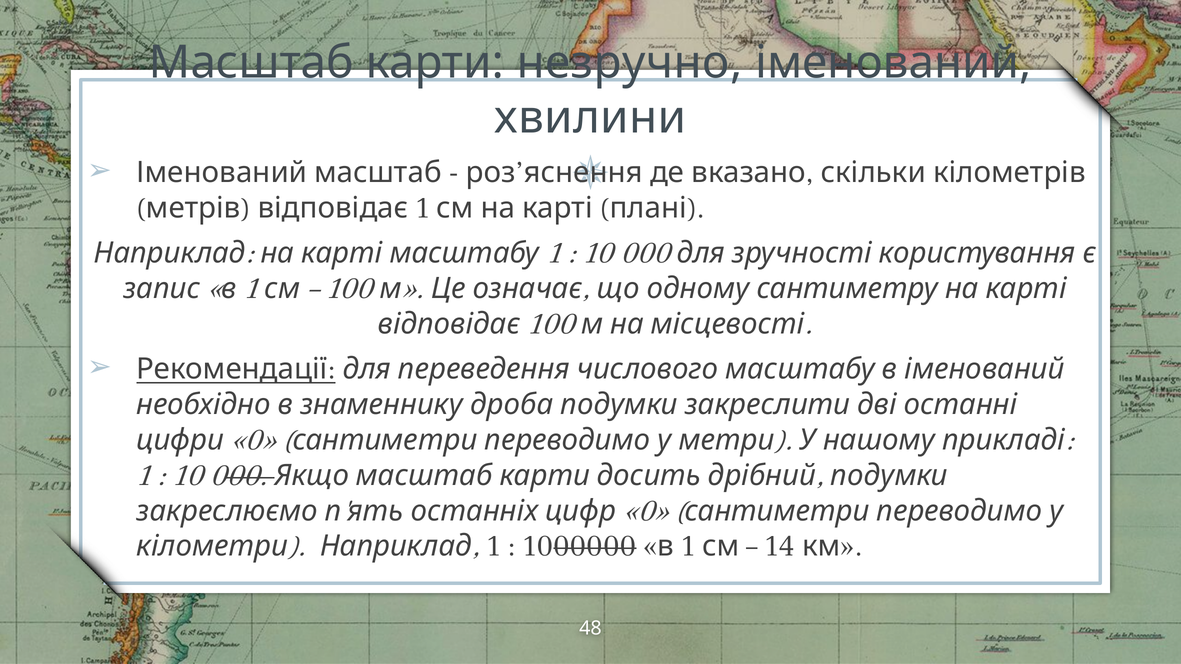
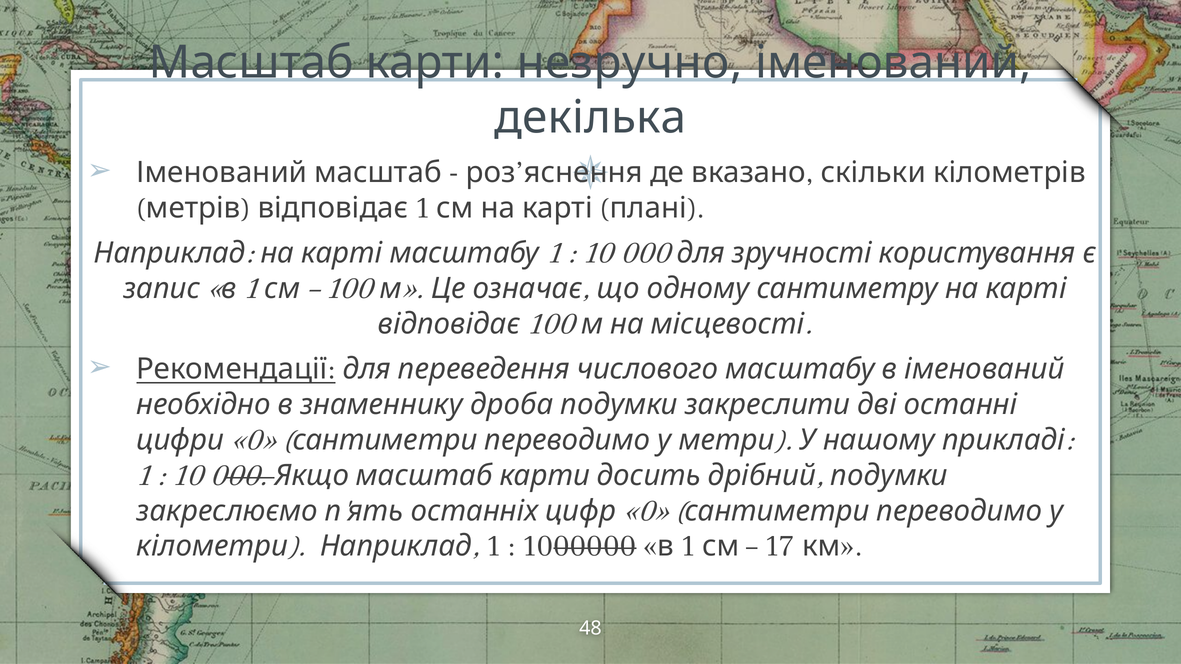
хвилини: хвилини -> декілька
14: 14 -> 17
